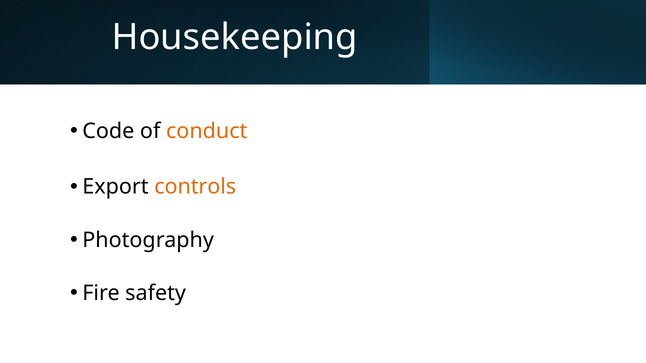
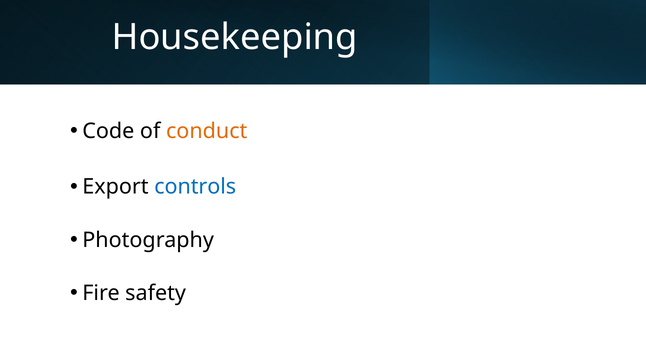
controls colour: orange -> blue
